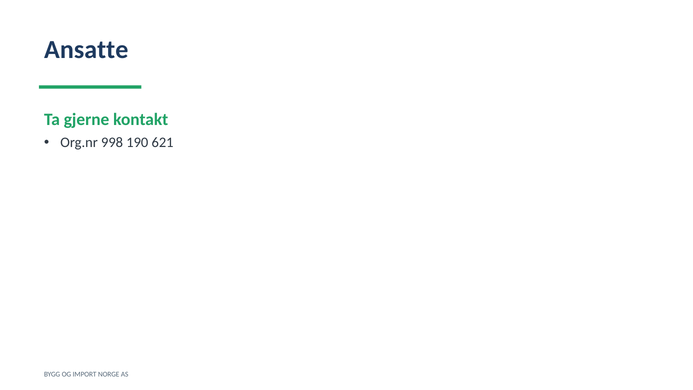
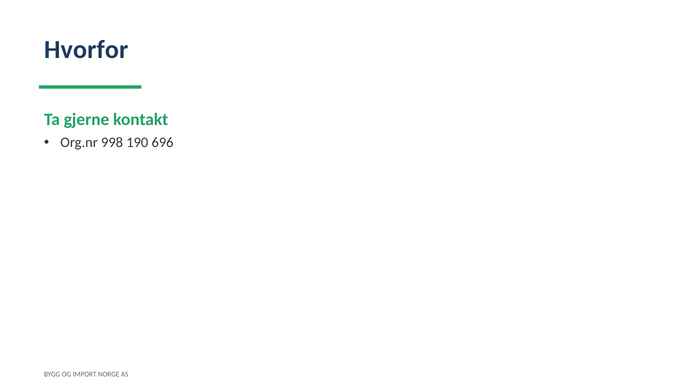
Ansatte: Ansatte -> Hvorfor
621: 621 -> 696
